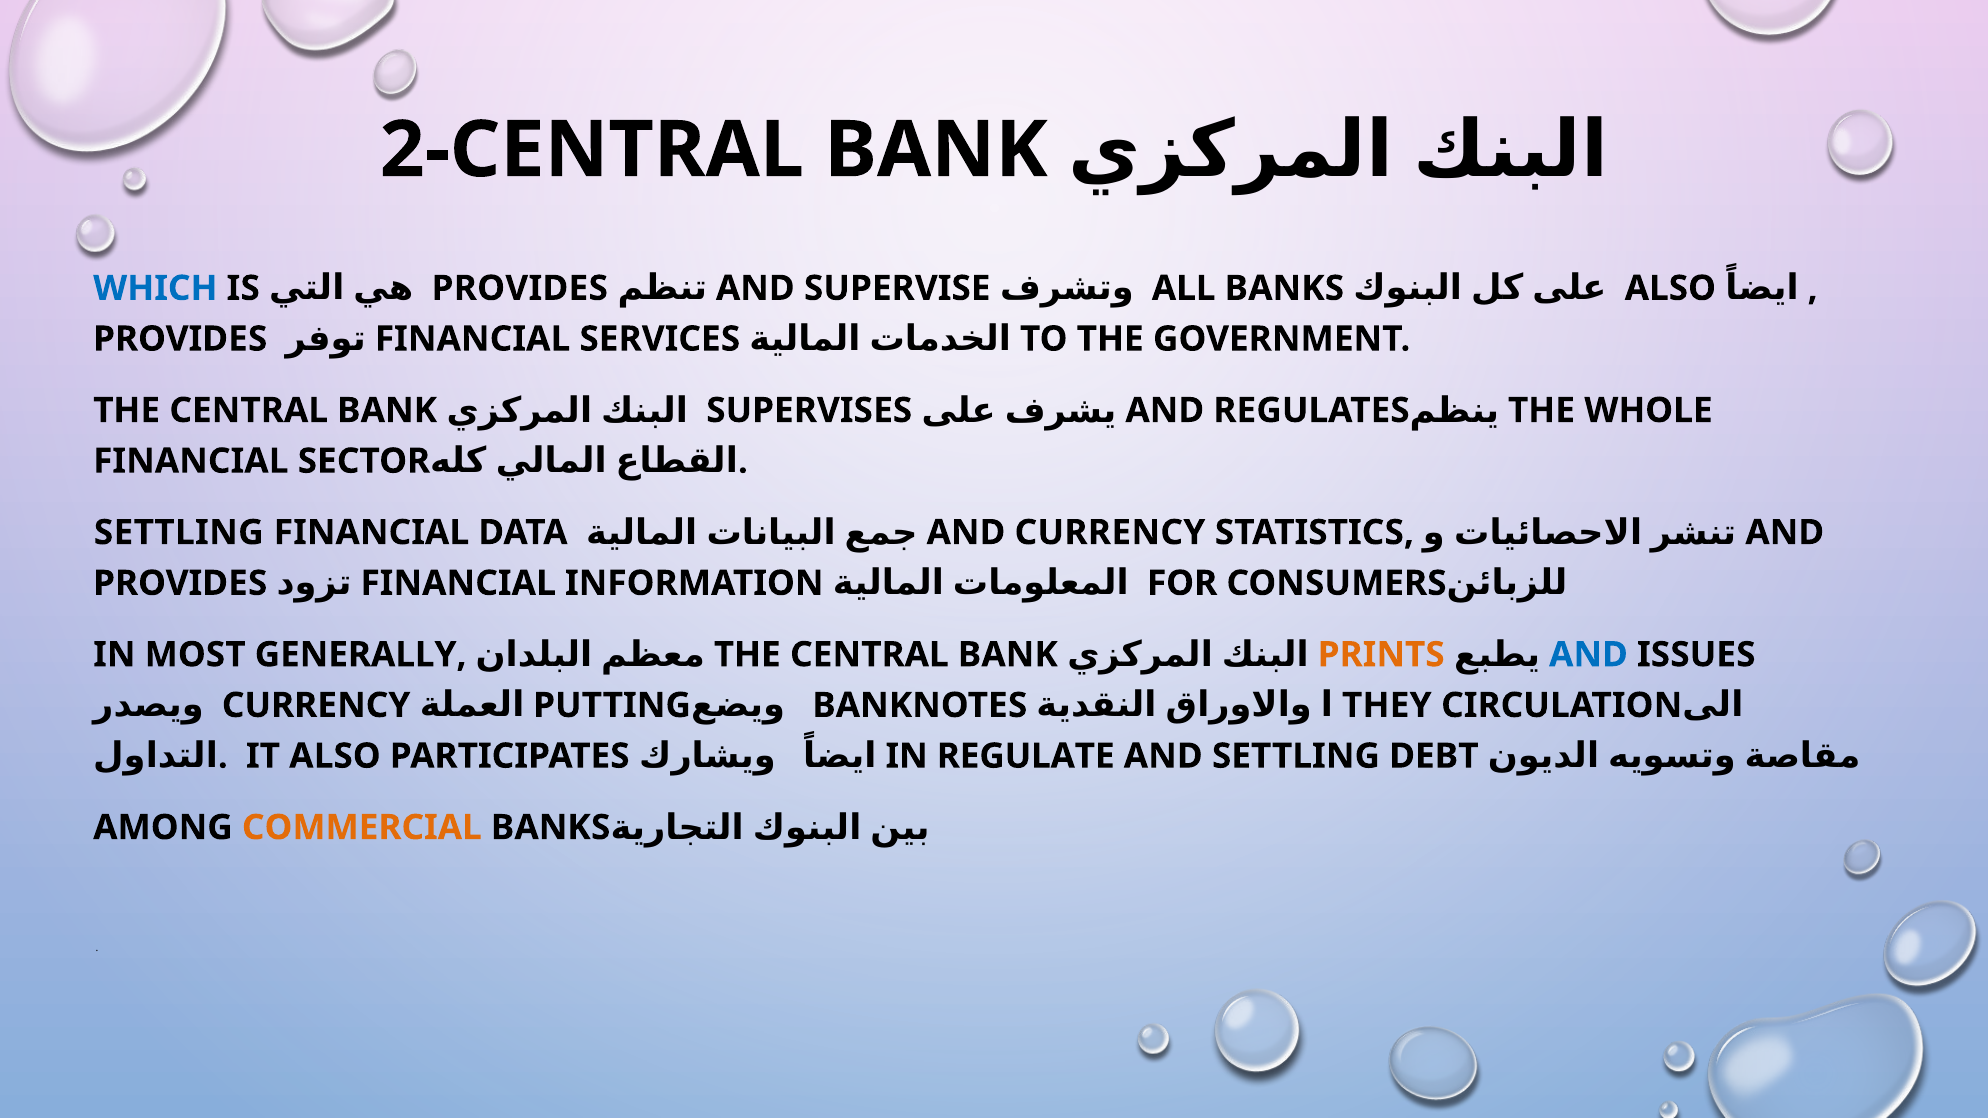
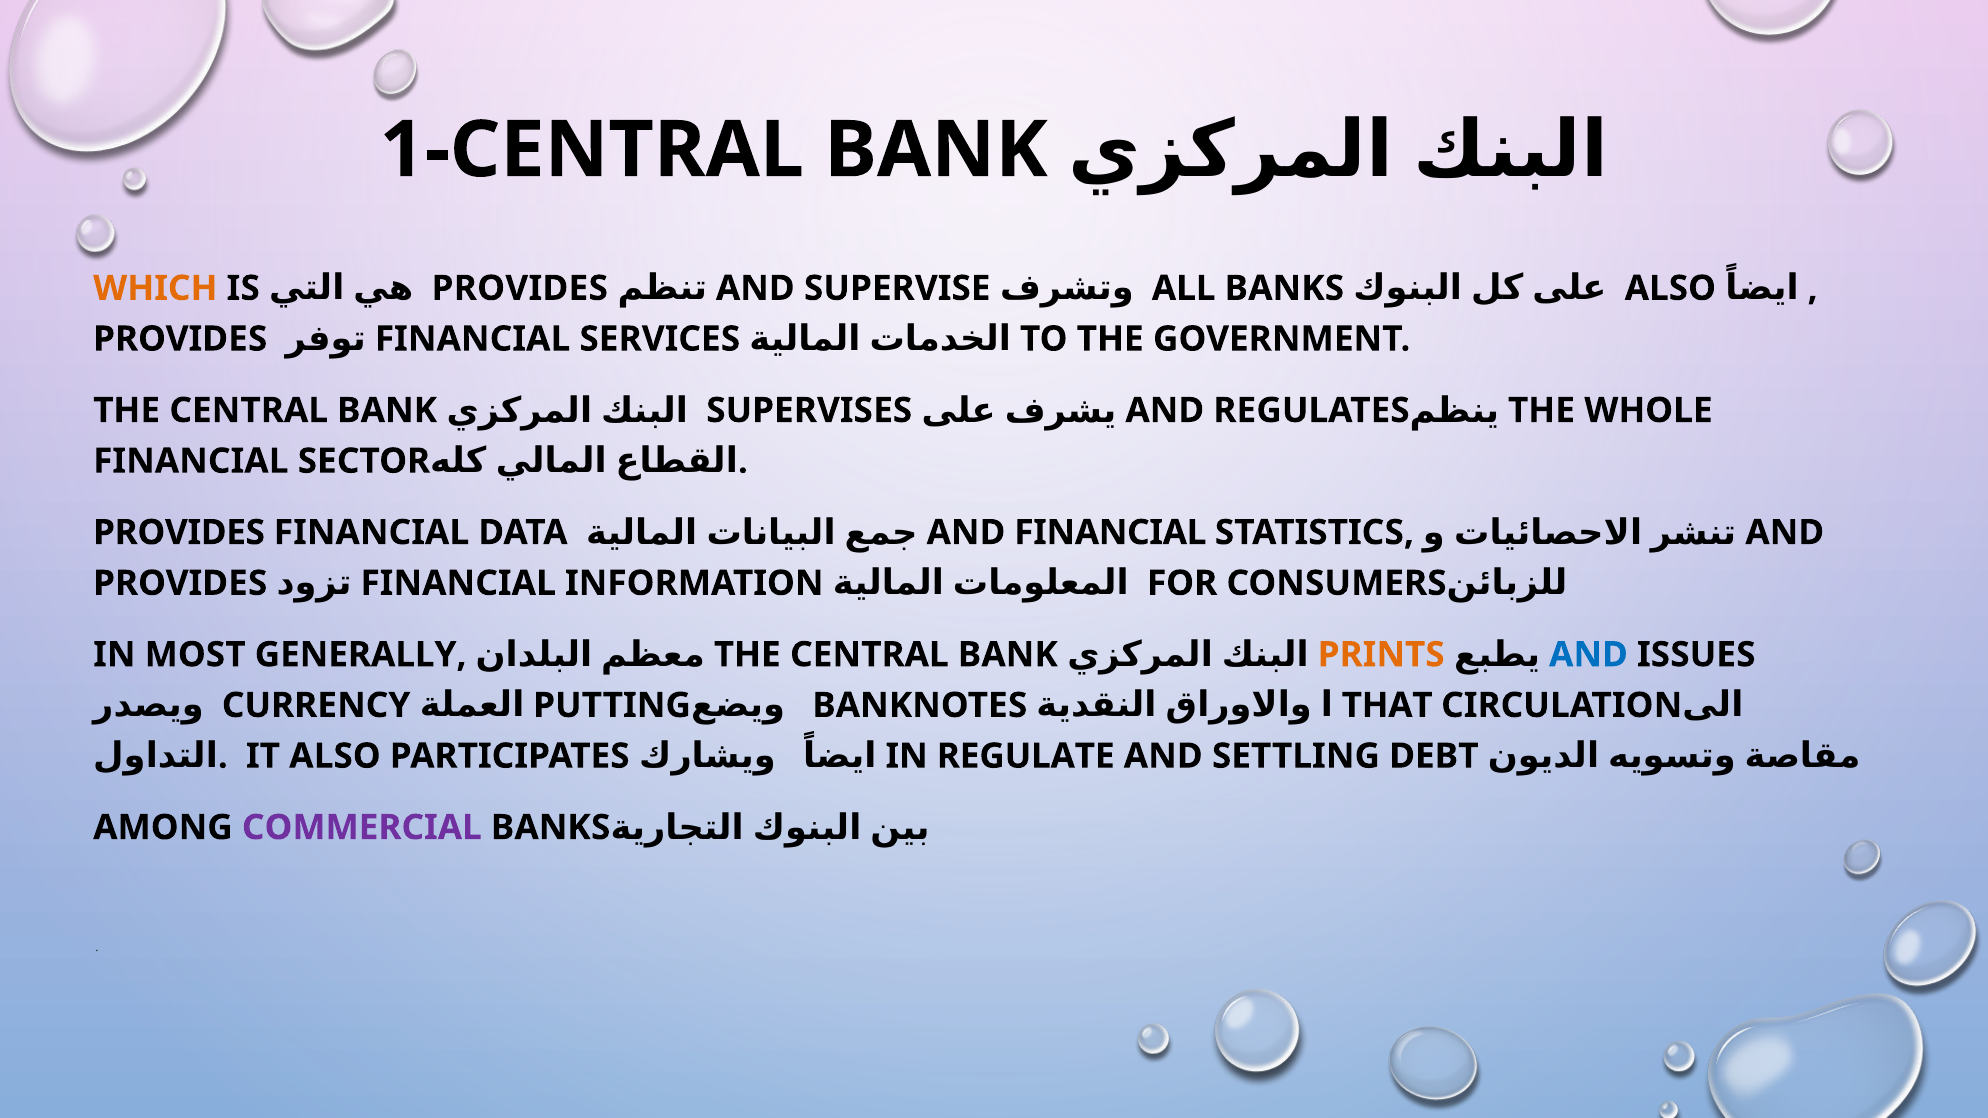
2-CENTRAL: 2-CENTRAL -> 1-CENTRAL
WHICH colour: blue -> orange
SETTLING at (179, 533): SETTLING -> PROVIDES
AND CURRENCY: CURRENCY -> FINANCIAL
THEY: THEY -> THAT
COMMERCIAL colour: orange -> purple
